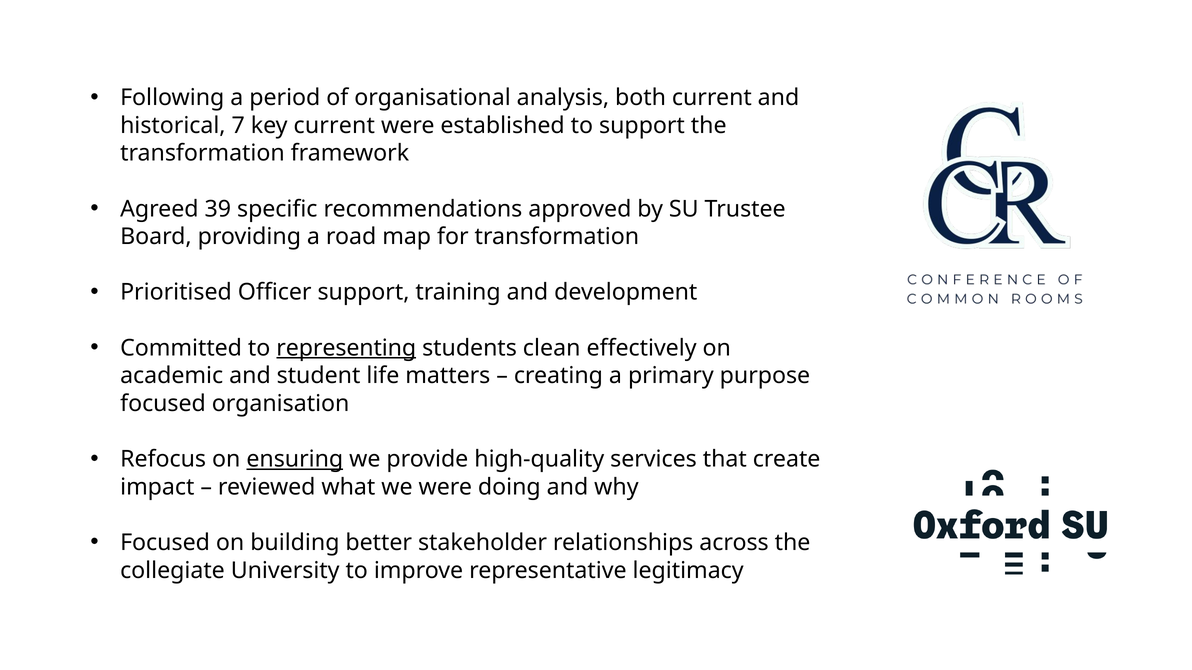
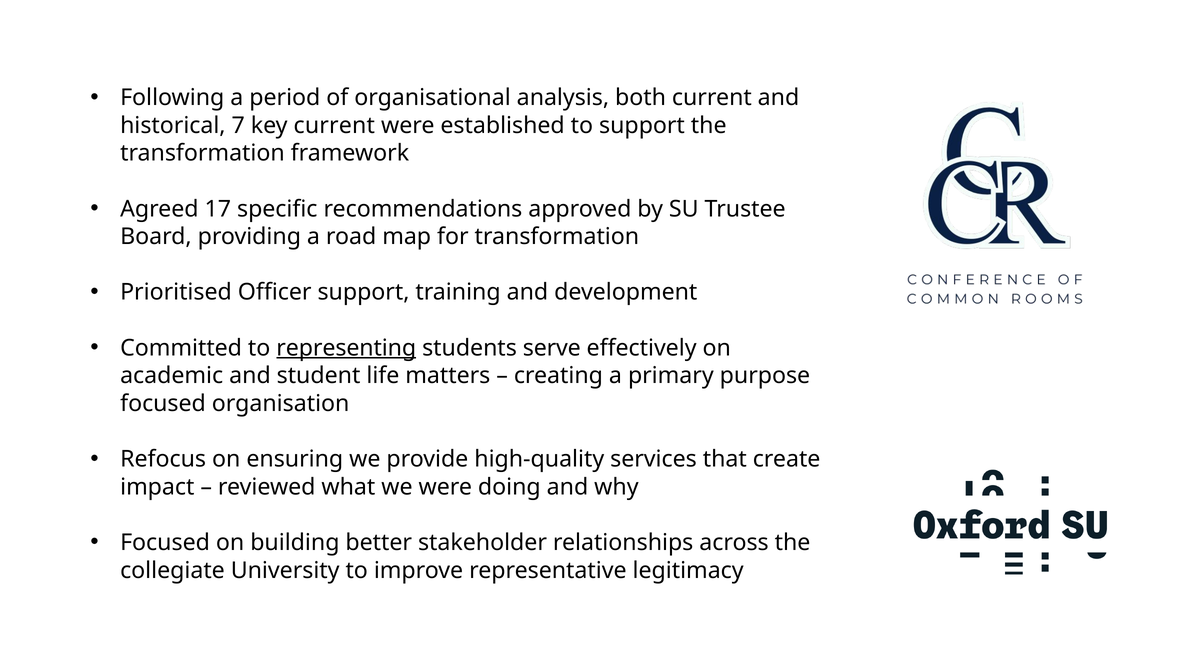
39: 39 -> 17
clean: clean -> serve
ensuring underline: present -> none
